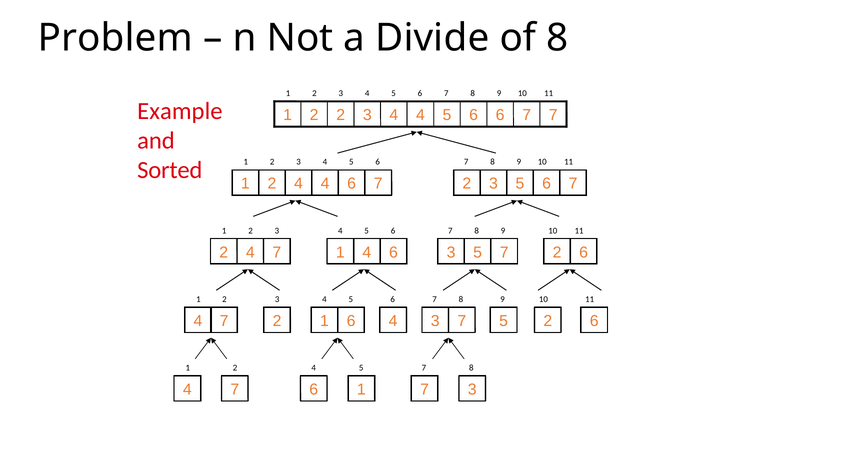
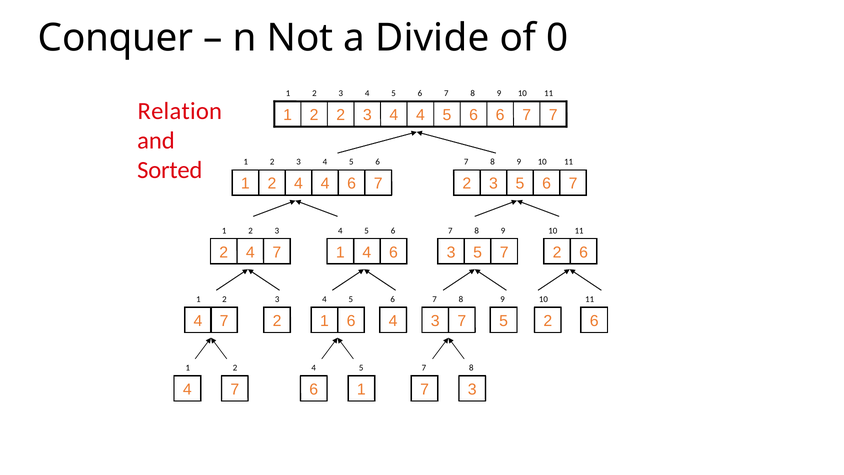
Problem: Problem -> Conquer
of 8: 8 -> 0
Example: Example -> Relation
